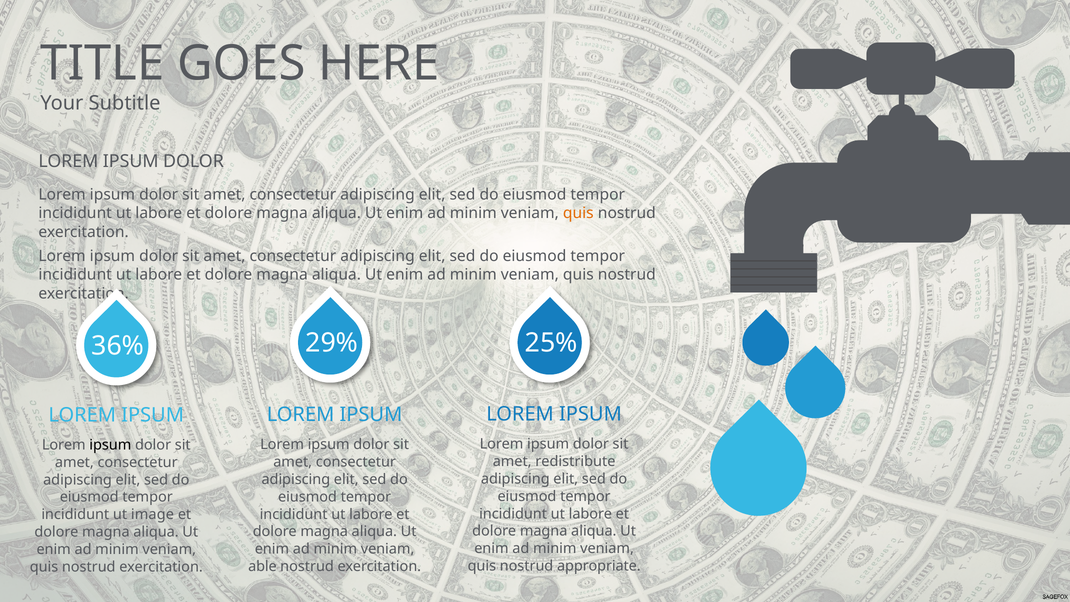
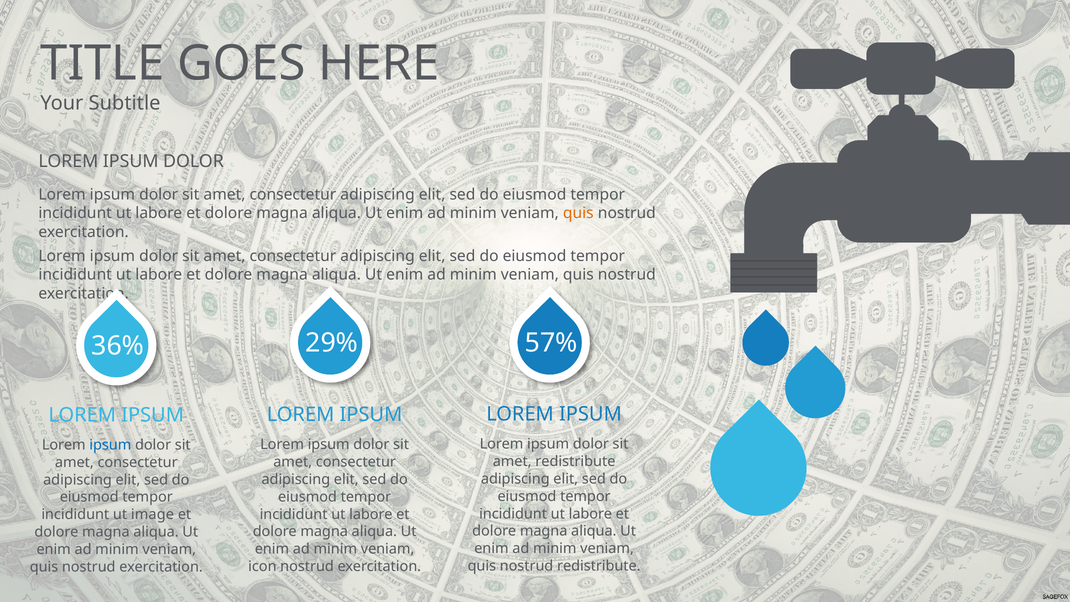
25%: 25% -> 57%
ipsum at (110, 445) colour: black -> blue
nostrud appropriate: appropriate -> redistribute
able: able -> icon
